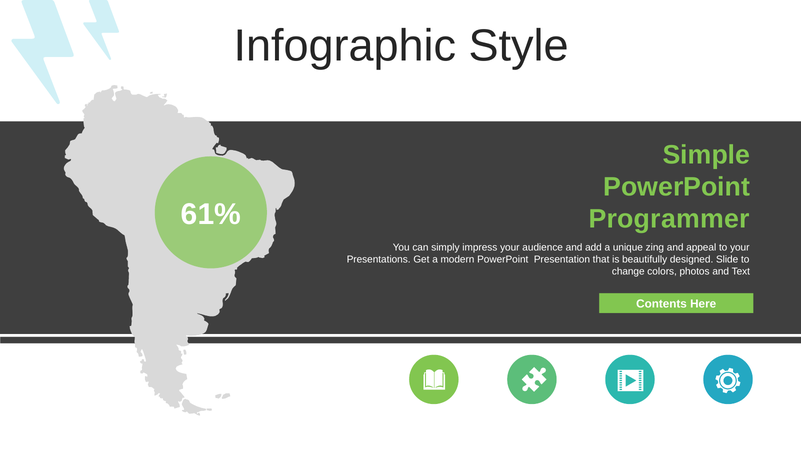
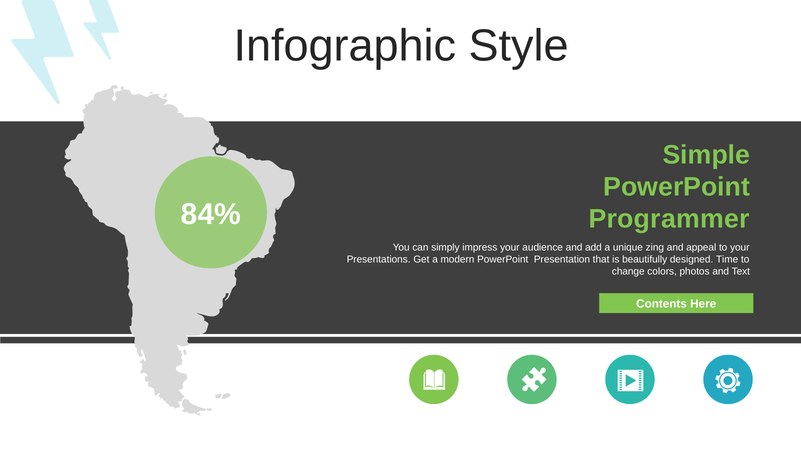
61%: 61% -> 84%
Slide: Slide -> Time
